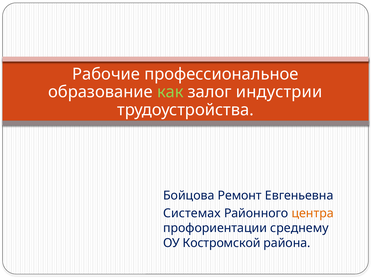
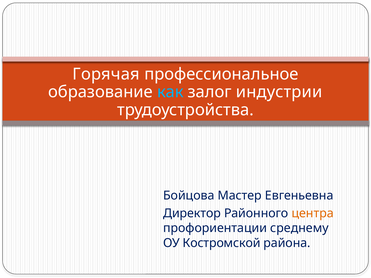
Рабочие: Рабочие -> Горячая
как colour: light green -> light blue
Ремонт: Ремонт -> Мастер
Системах: Системах -> Директор
